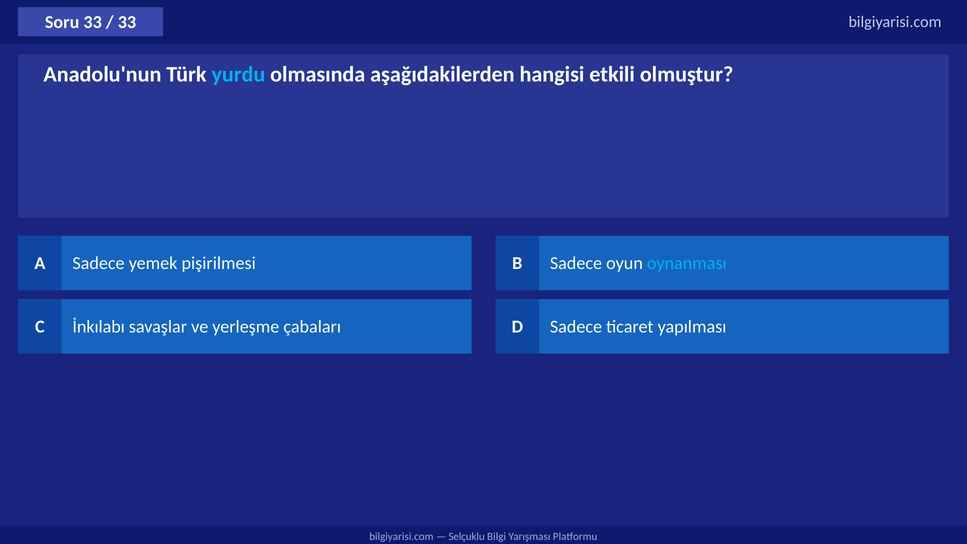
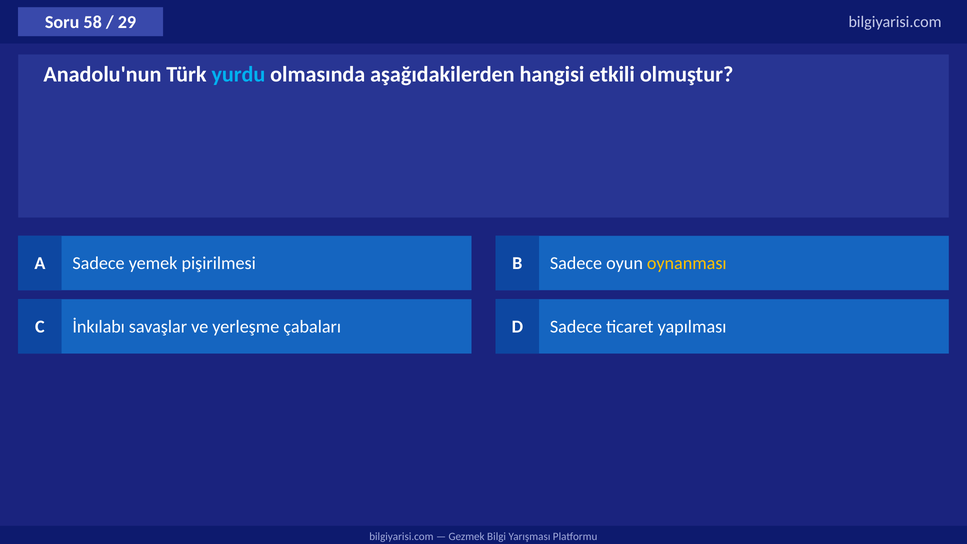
Soru 33: 33 -> 58
33 at (127, 22): 33 -> 29
oynanması colour: light blue -> yellow
Selçuklu: Selçuklu -> Gezmek
